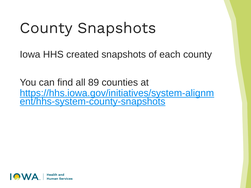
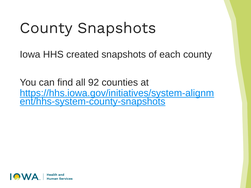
89: 89 -> 92
